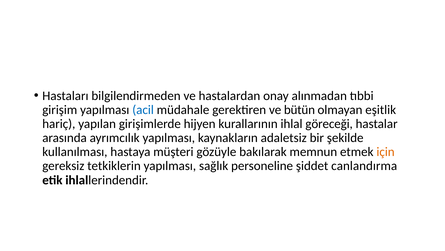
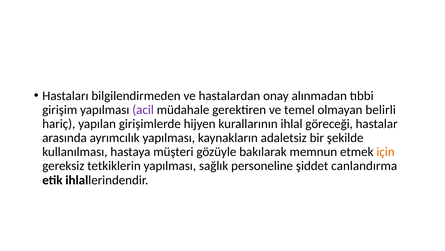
acil colour: blue -> purple
bütün: bütün -> temel
eşitlik: eşitlik -> belirli
